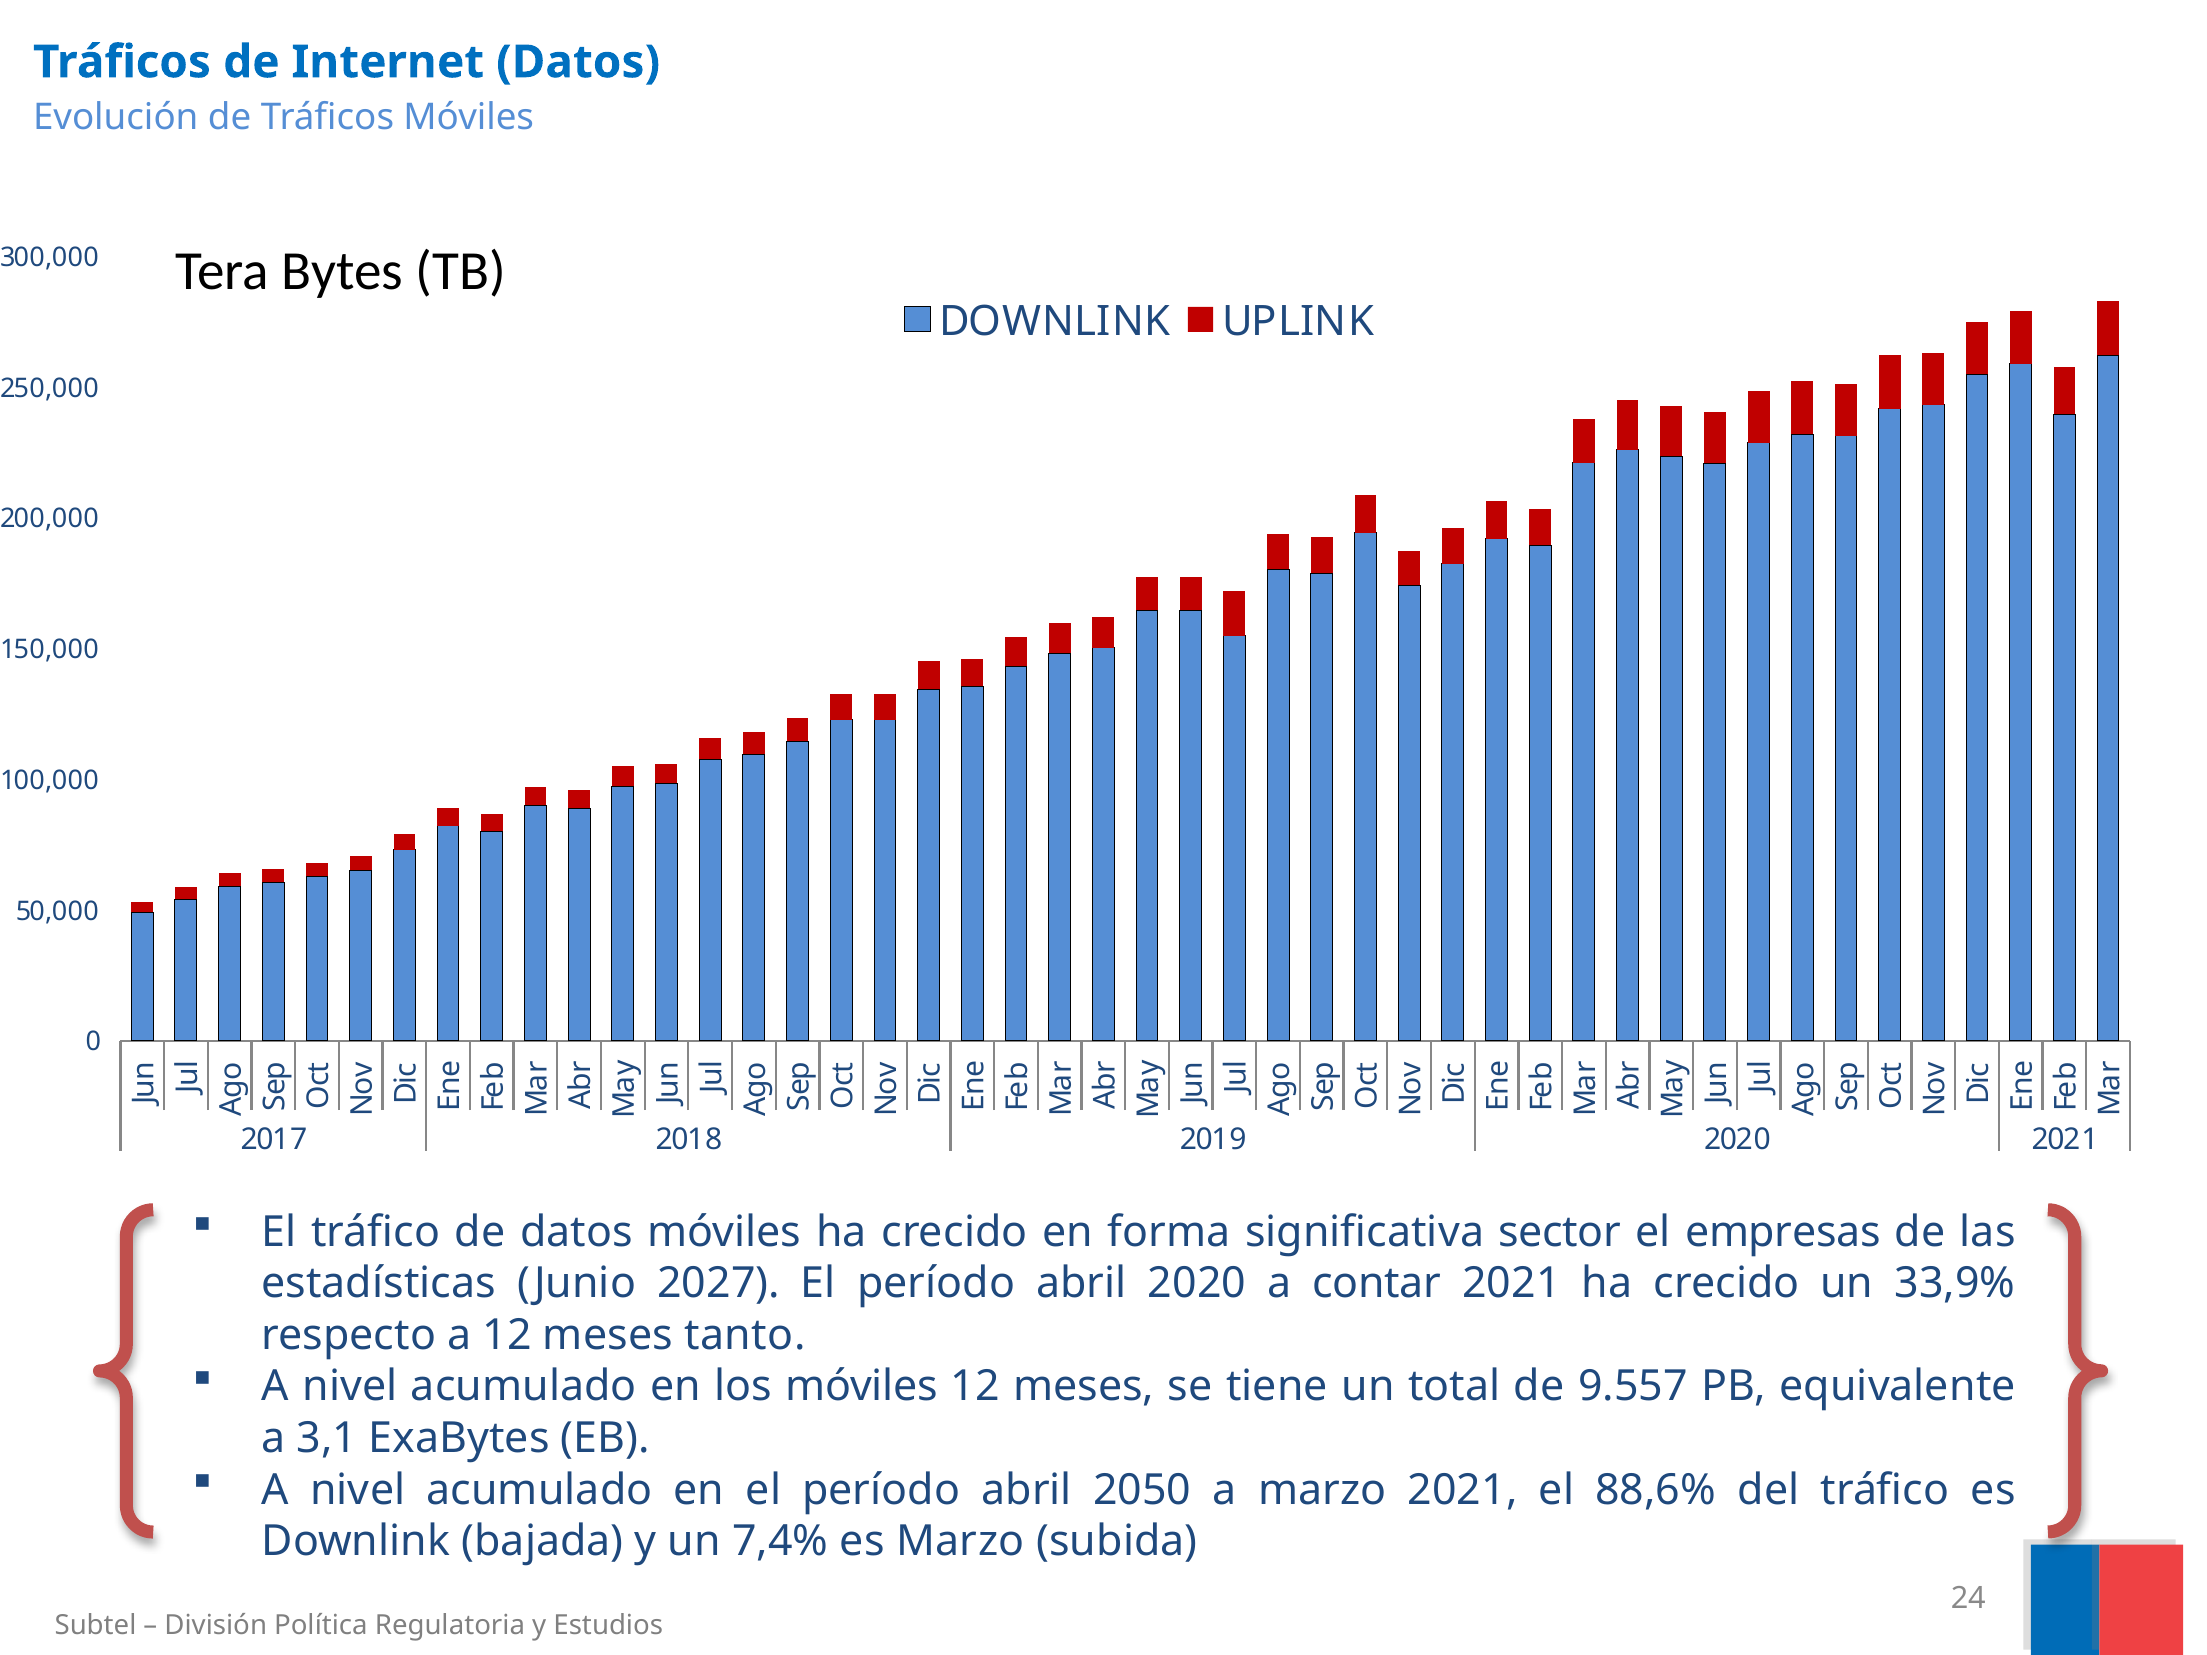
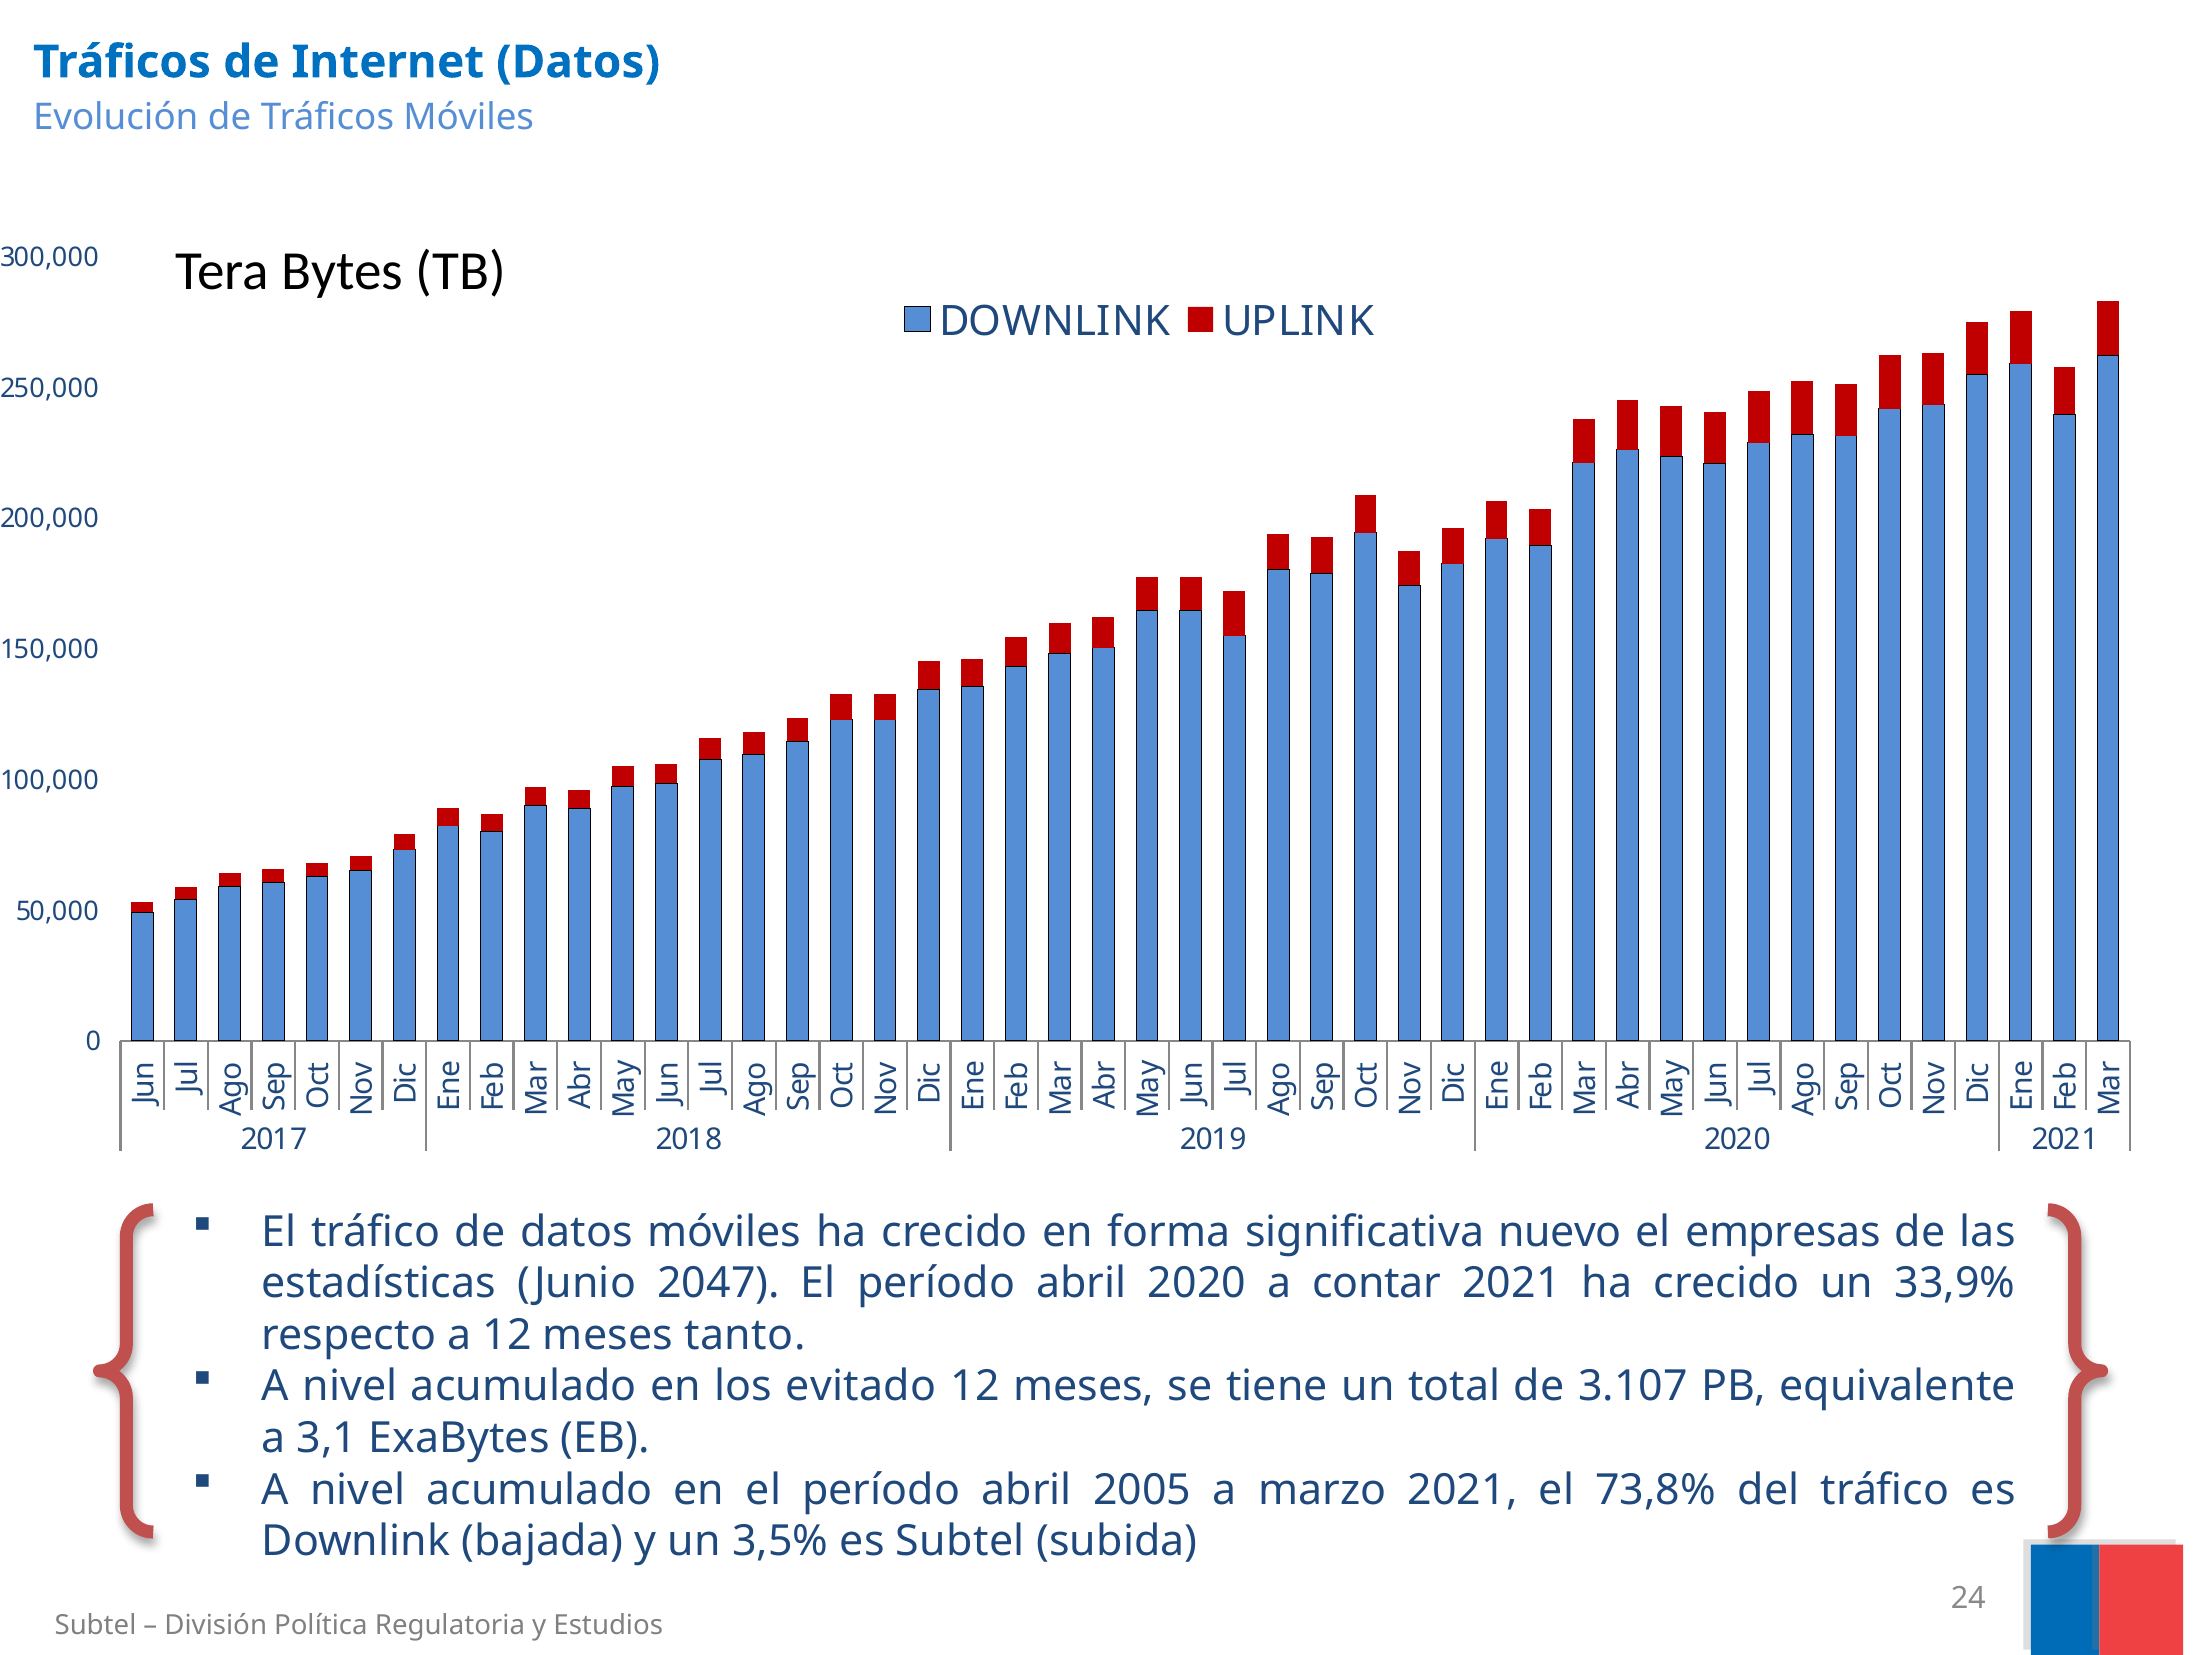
sector: sector -> nuevo
2027: 2027 -> 2047
los móviles: móviles -> evitado
9.557: 9.557 -> 3.107
2050: 2050 -> 2005
88,6%: 88,6% -> 73,8%
7,4%: 7,4% -> 3,5%
es Marzo: Marzo -> Subtel
